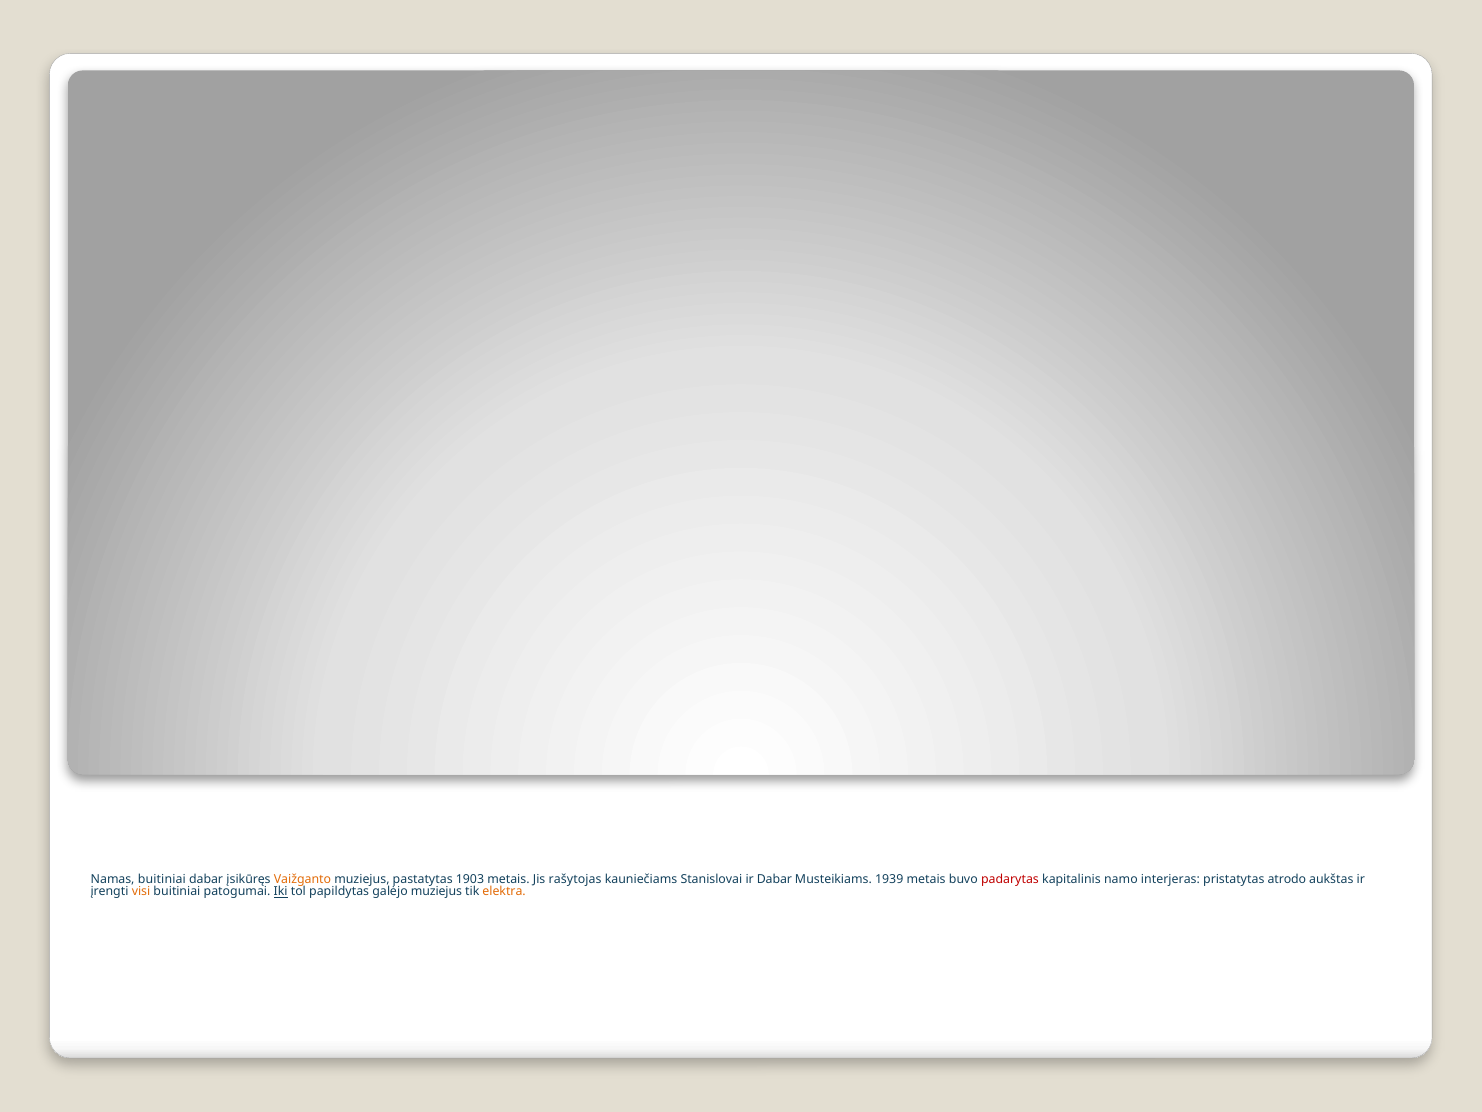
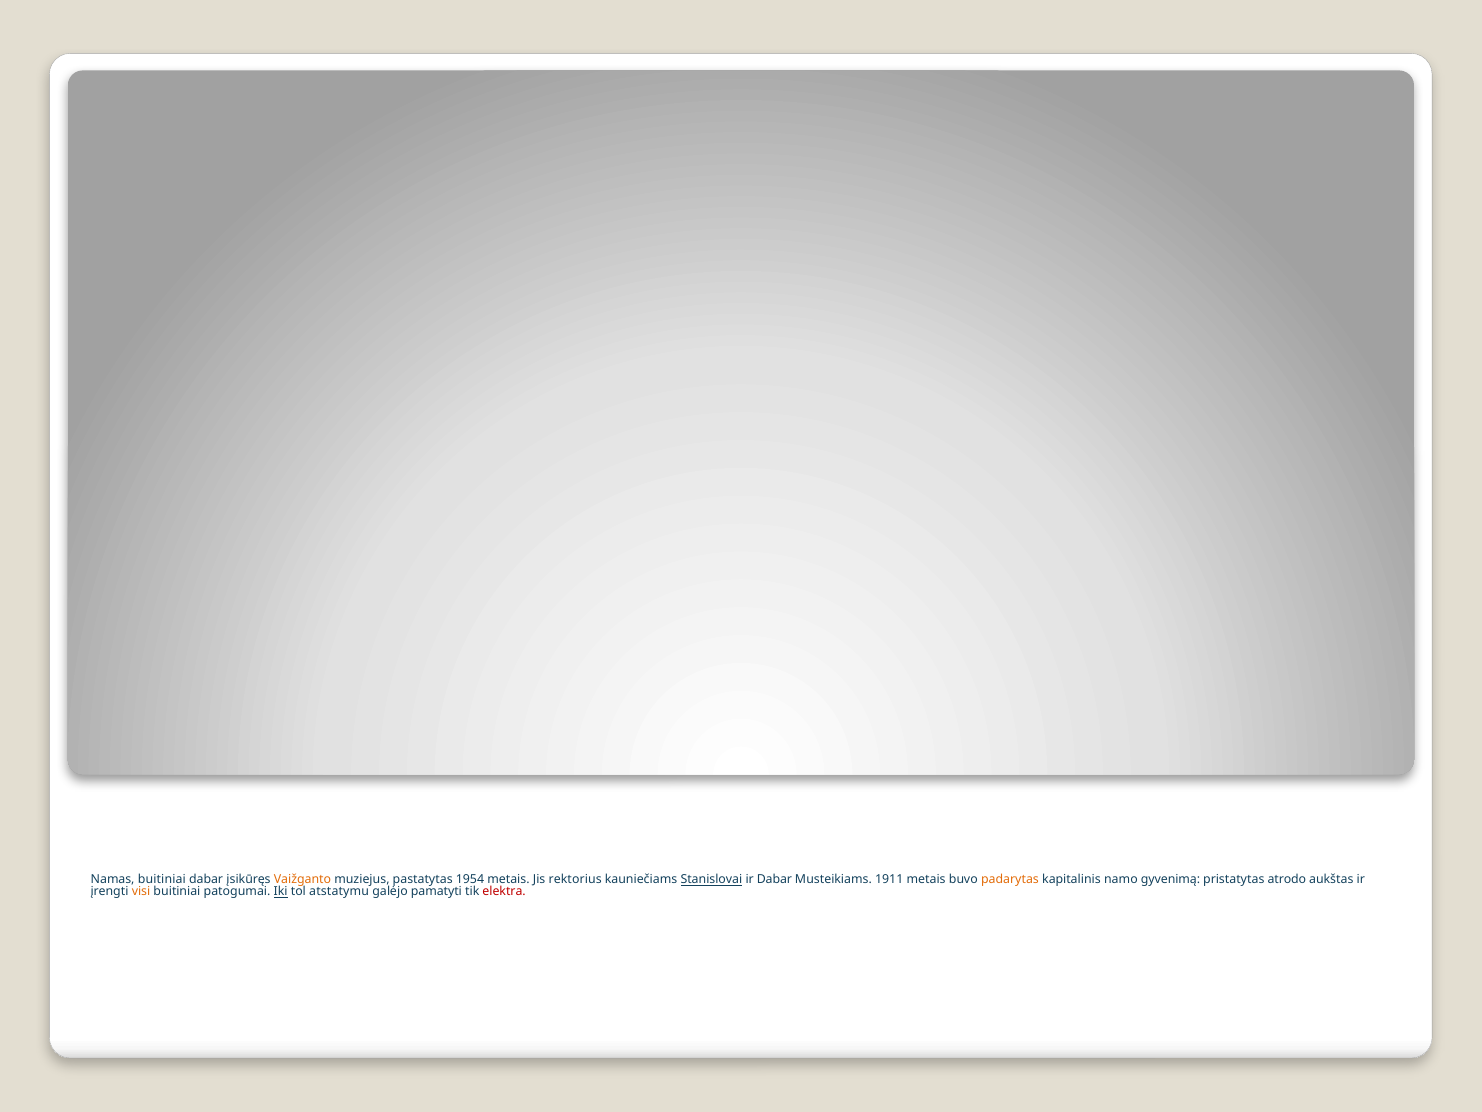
1903: 1903 -> 1954
rašytojas: rašytojas -> rektorius
Stanislovai underline: none -> present
1939: 1939 -> 1911
padarytas colour: red -> orange
interjeras: interjeras -> gyvenimą
papildytas: papildytas -> atstatymu
galėjo muziejus: muziejus -> pamatyti
elektra colour: orange -> red
